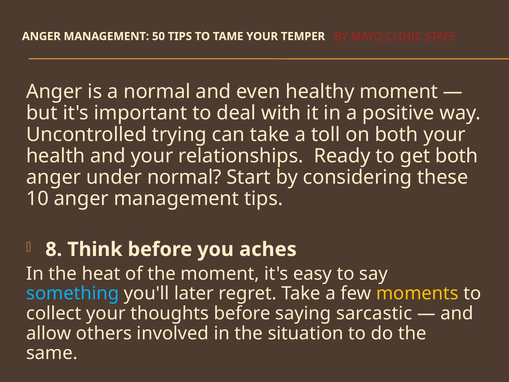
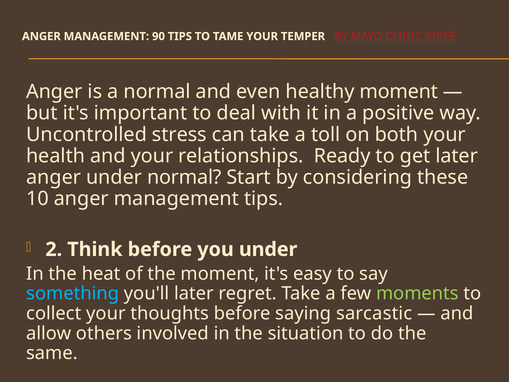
50: 50 -> 90
trying: trying -> stress
get both: both -> later
8: 8 -> 2
you aches: aches -> under
moments colour: yellow -> light green
